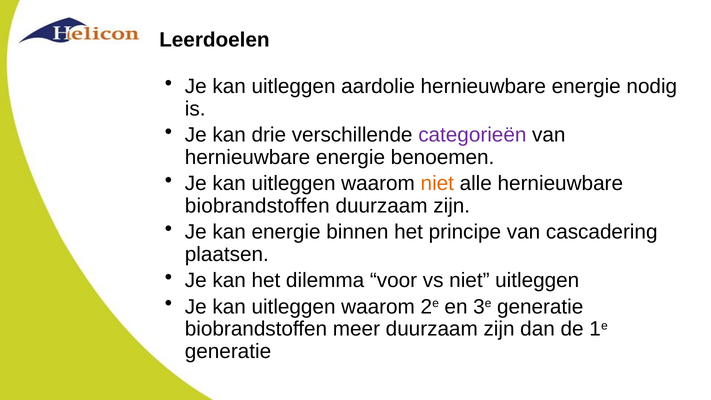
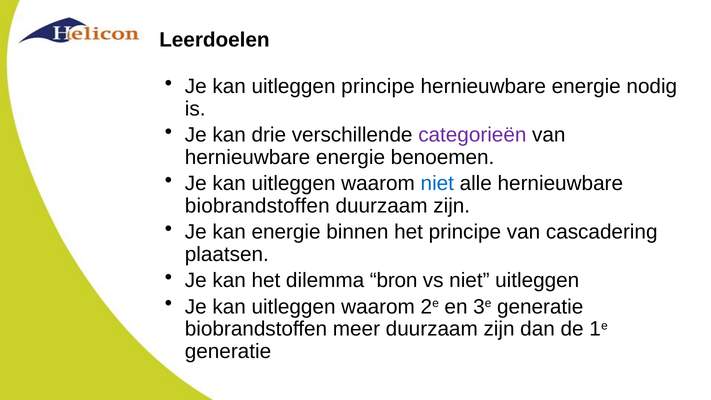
uitleggen aardolie: aardolie -> principe
niet at (437, 183) colour: orange -> blue
voor: voor -> bron
